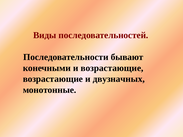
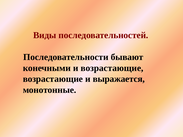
двузначных: двузначных -> выражается
